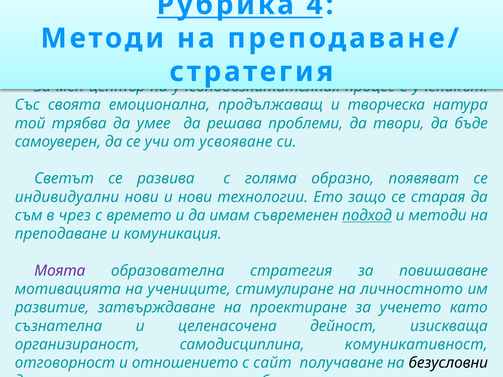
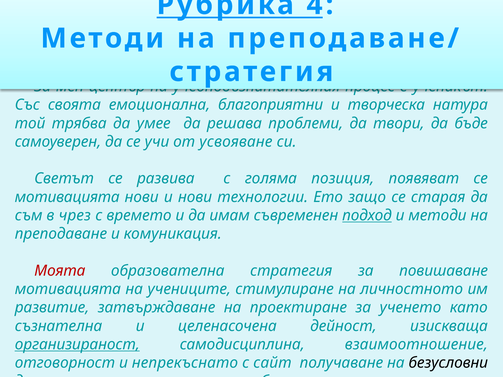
продължаващ: продължаващ -> благоприятни
образно: образно -> позиция
индивидуални at (67, 197): индивидуални -> мотивацията
Моята colour: purple -> red
организираност underline: none -> present
комуникативност: комуникативност -> взаимоотношение
отношението: отношението -> непрекъснато
